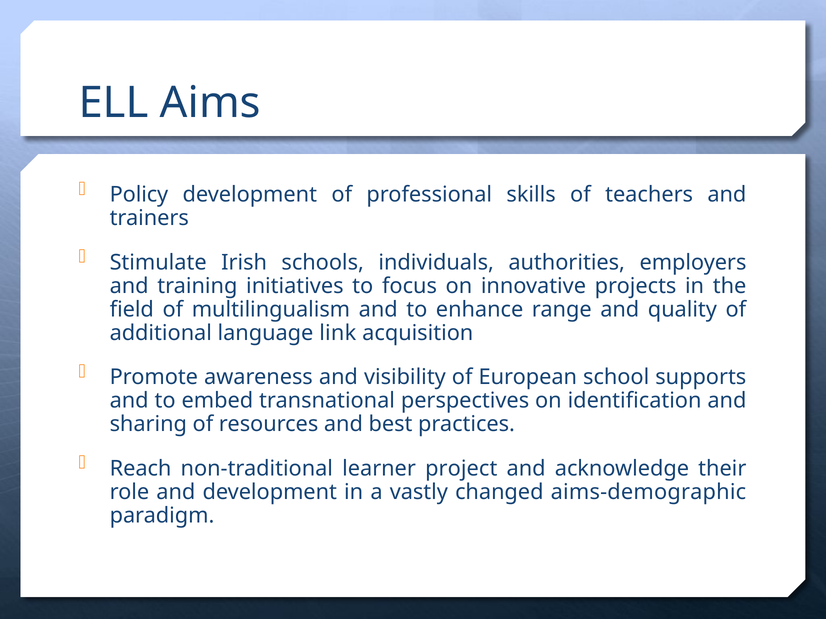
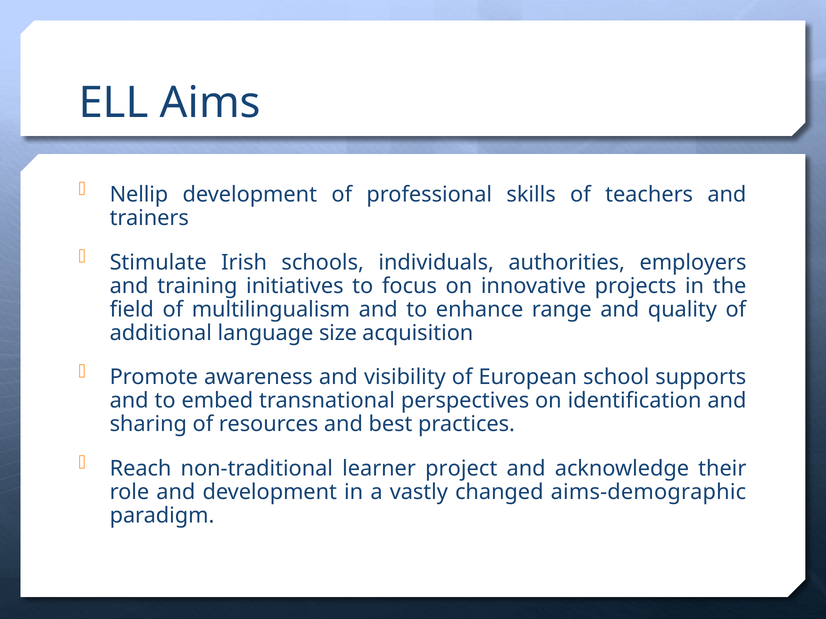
Policy: Policy -> Nellip
link: link -> size
